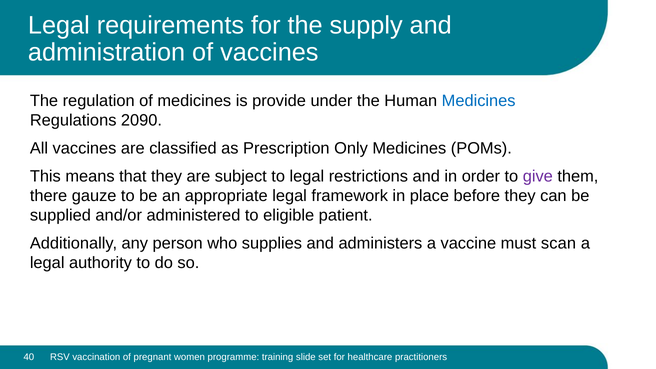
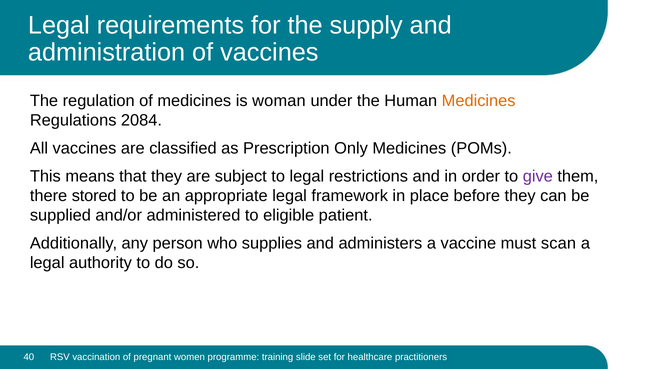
provide: provide -> woman
Medicines at (479, 101) colour: blue -> orange
2090: 2090 -> 2084
gauze: gauze -> stored
